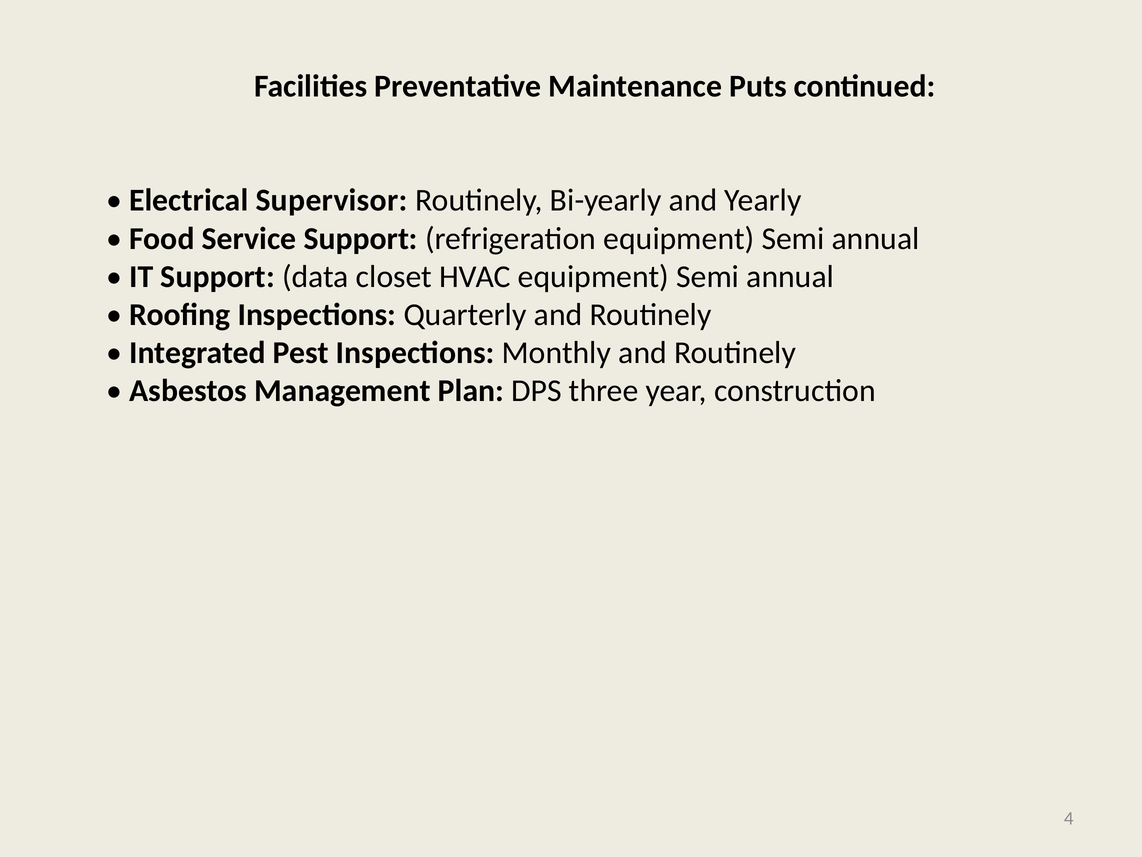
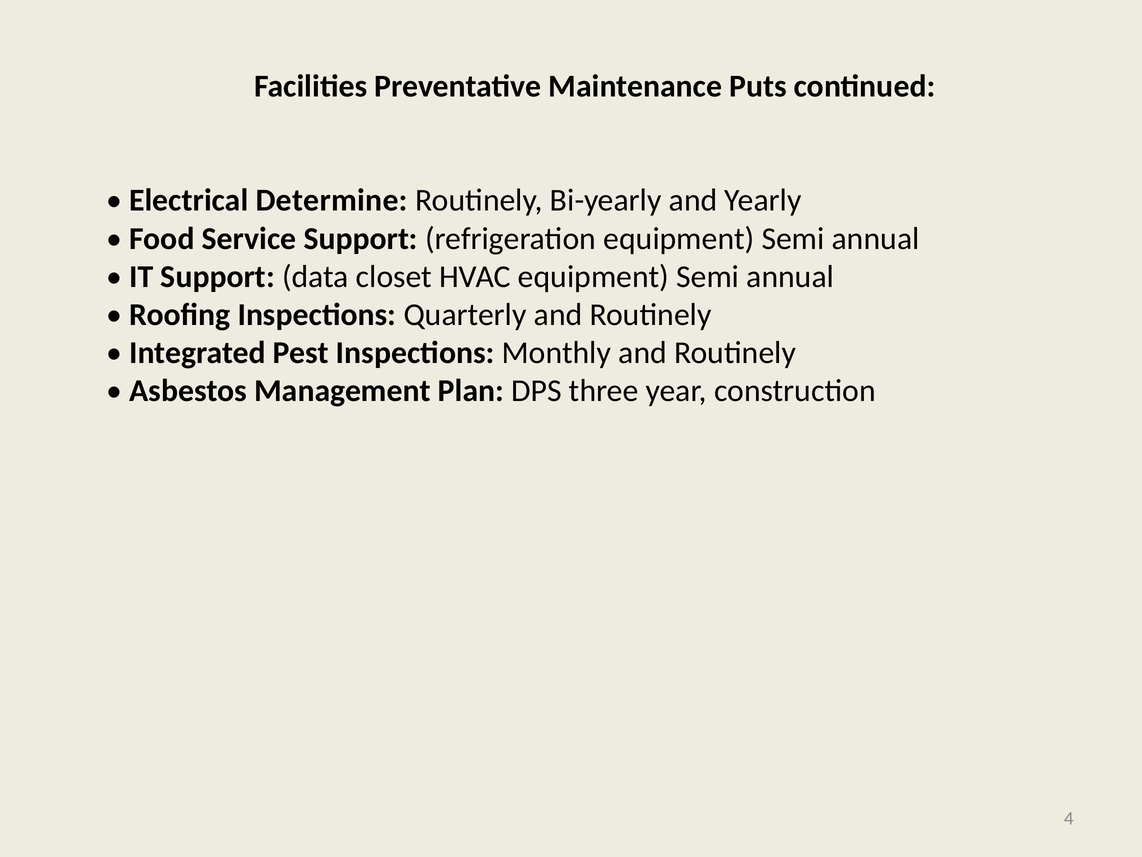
Supervisor: Supervisor -> Determine
